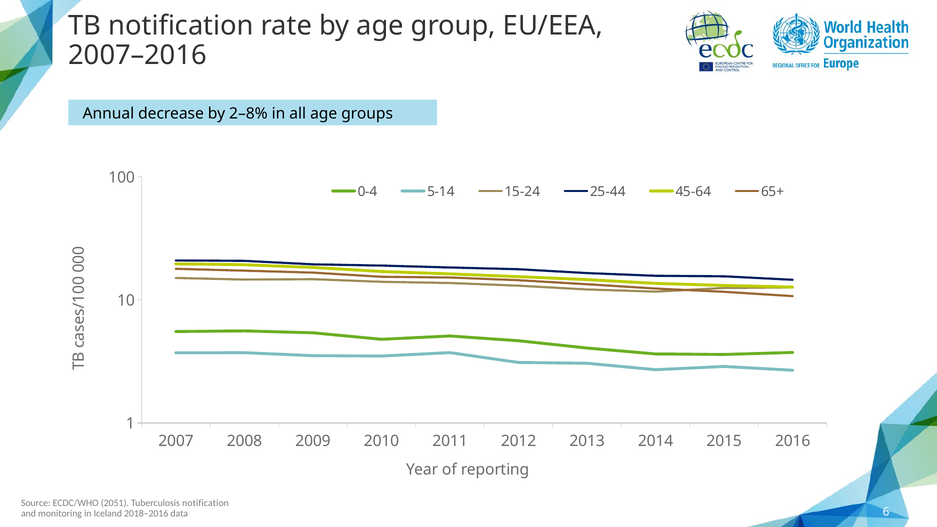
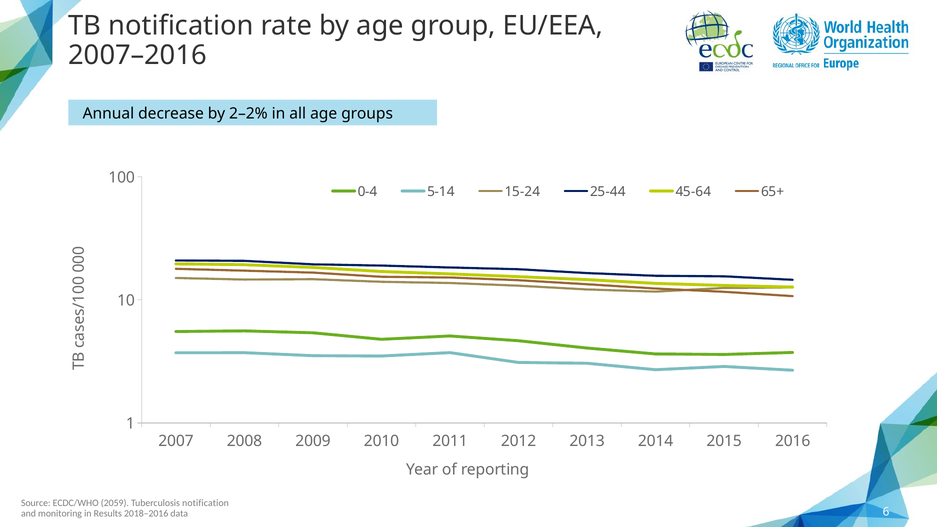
2–8%: 2–8% -> 2–2%
2051: 2051 -> 2059
Iceland: Iceland -> Results
